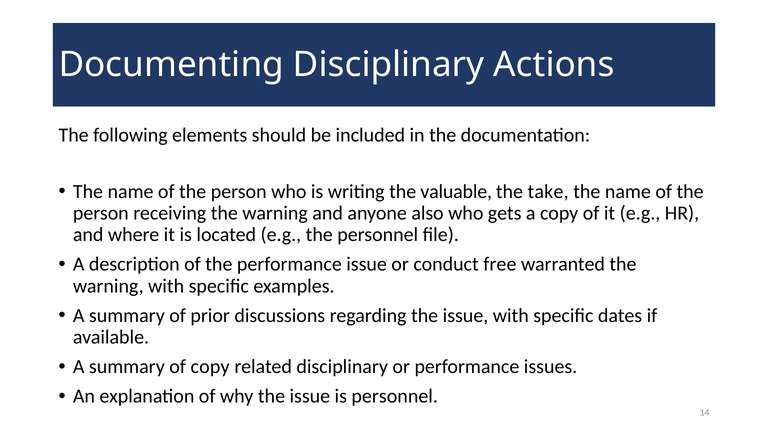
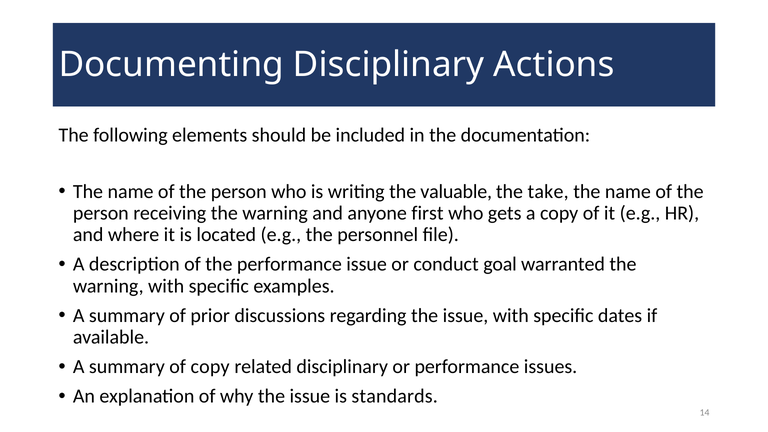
also: also -> first
free: free -> goal
is personnel: personnel -> standards
